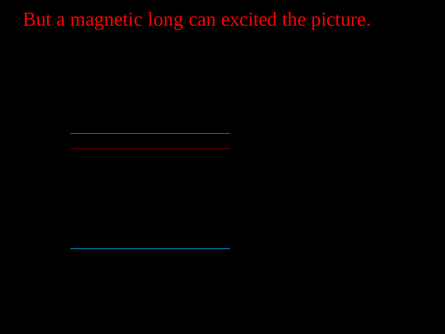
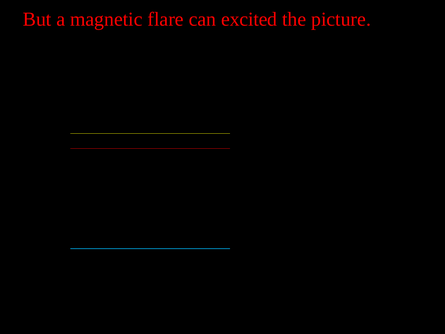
long: long -> flare
